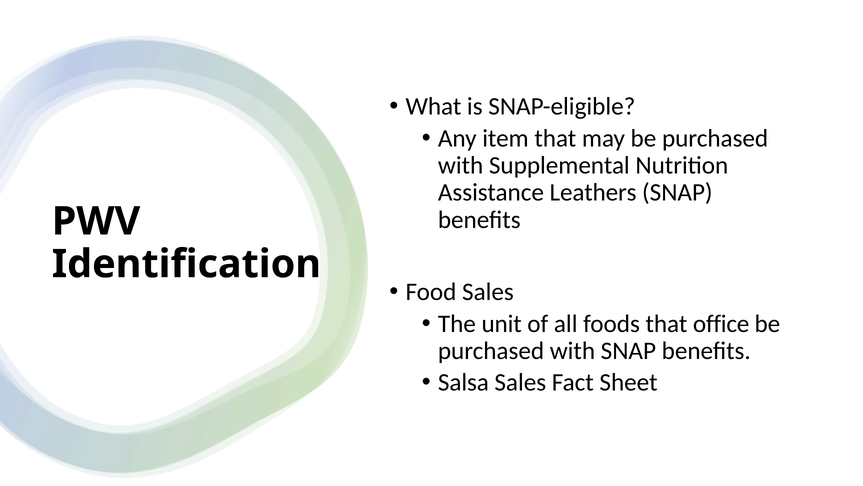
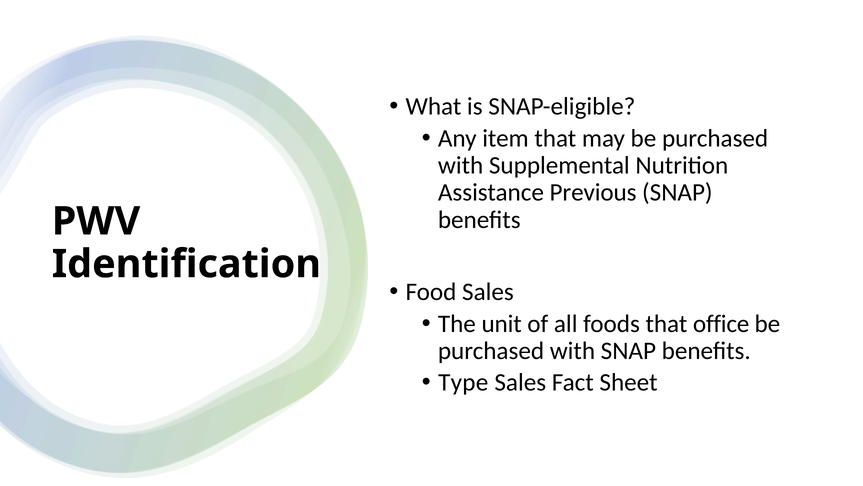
Leathers: Leathers -> Previous
Salsa: Salsa -> Type
